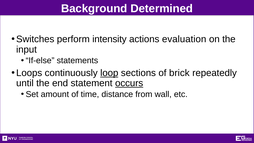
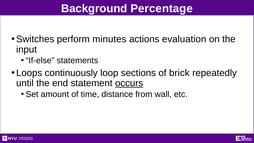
Determined: Determined -> Percentage
intensity: intensity -> minutes
loop underline: present -> none
